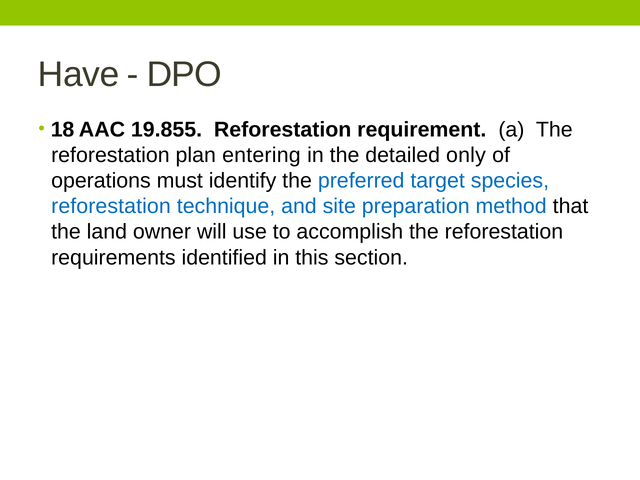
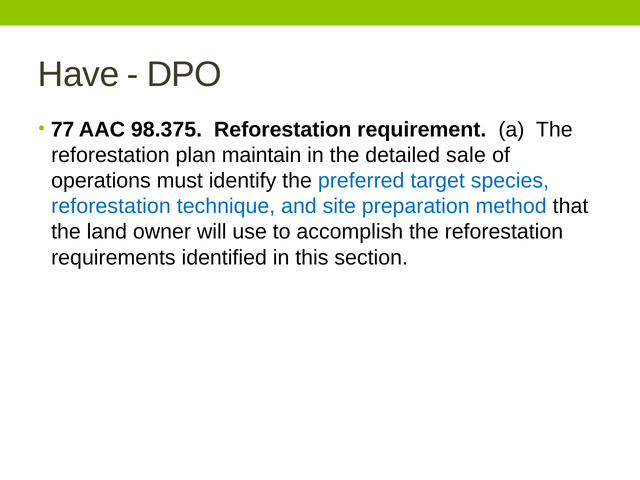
18: 18 -> 77
19.855: 19.855 -> 98.375
entering: entering -> maintain
only: only -> sale
